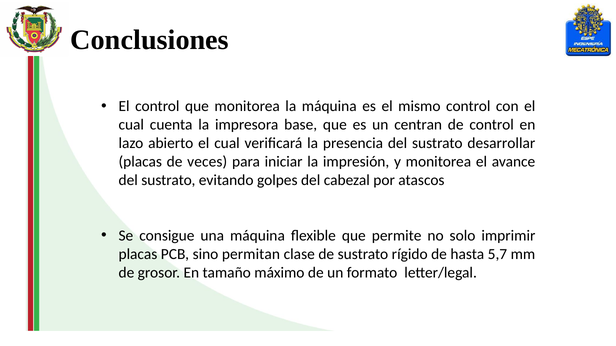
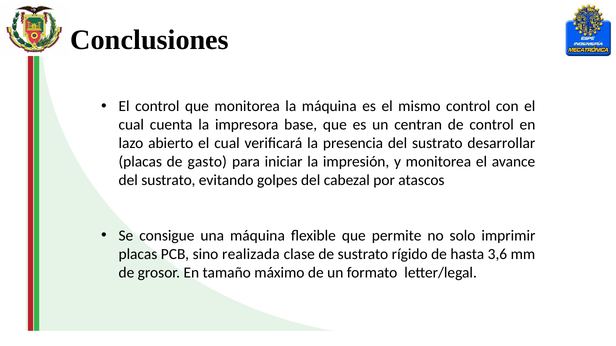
veces: veces -> gasto
permitan: permitan -> realizada
5,7: 5,7 -> 3,6
